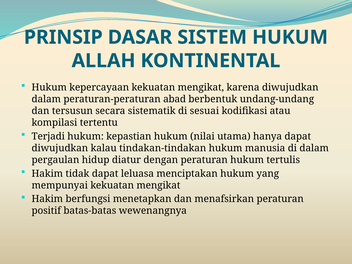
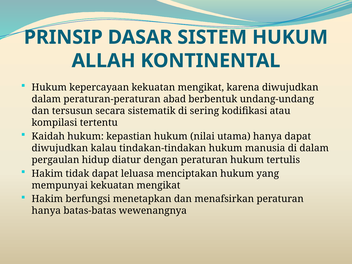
sesuai: sesuai -> sering
Terjadi: Terjadi -> Kaidah
positif at (46, 211): positif -> hanya
